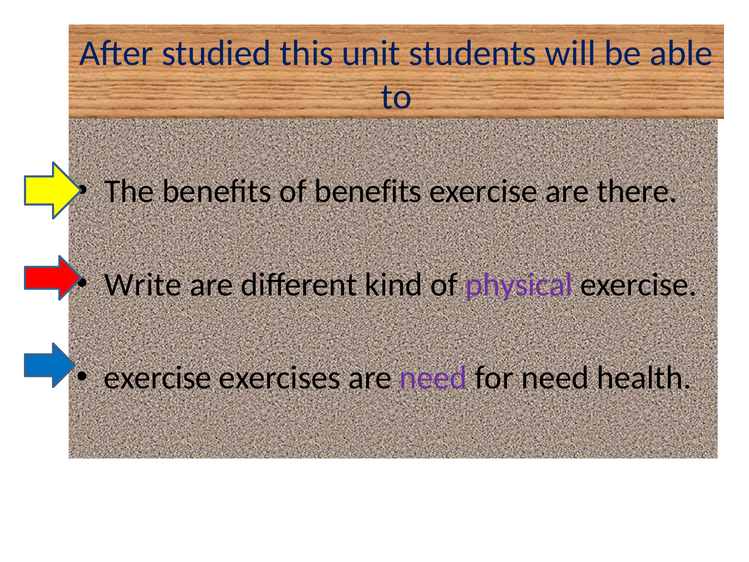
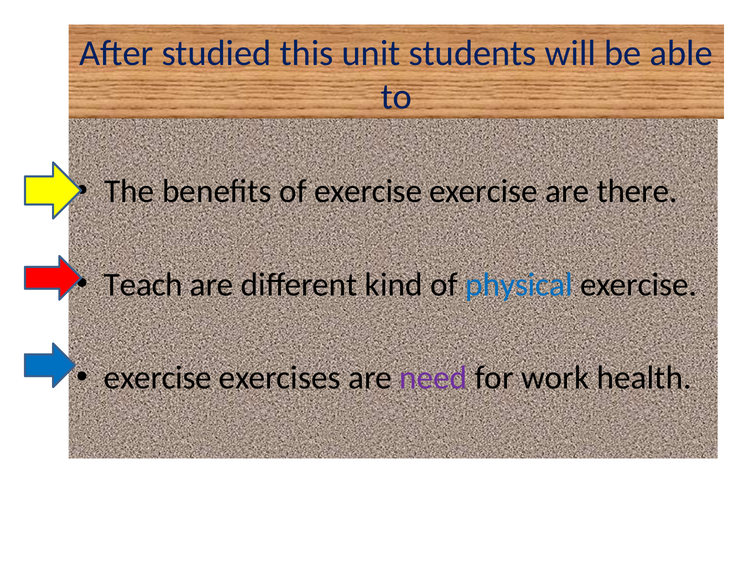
of benefits: benefits -> exercise
Write: Write -> Teach
physical colour: purple -> blue
for need: need -> work
